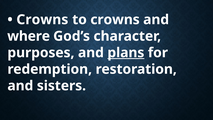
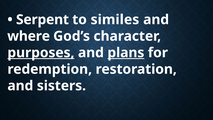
Crowns at (42, 20): Crowns -> Serpent
to crowns: crowns -> similes
purposes underline: none -> present
